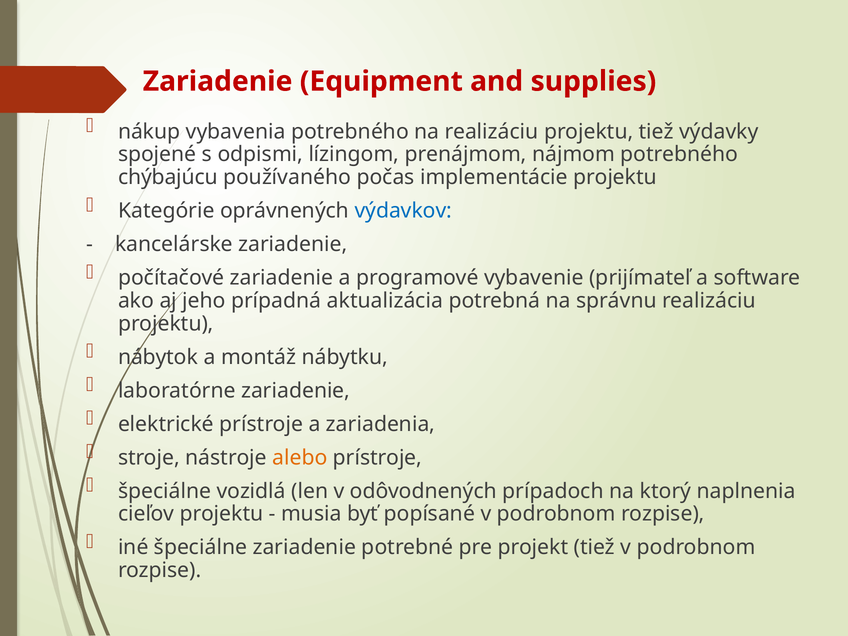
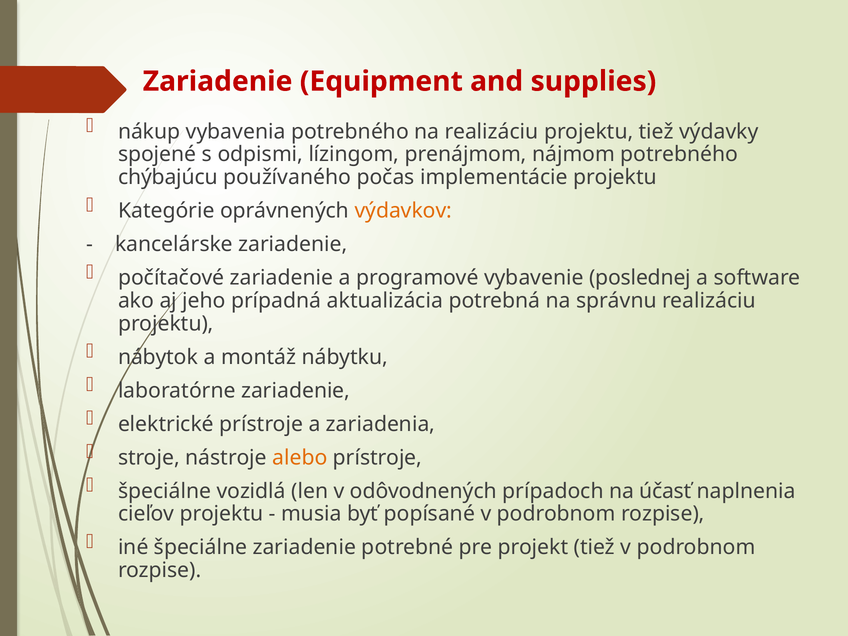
výdavkov colour: blue -> orange
prijímateľ: prijímateľ -> poslednej
ktorý: ktorý -> účasť
